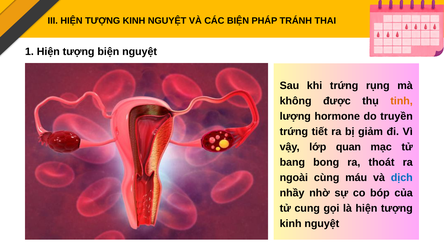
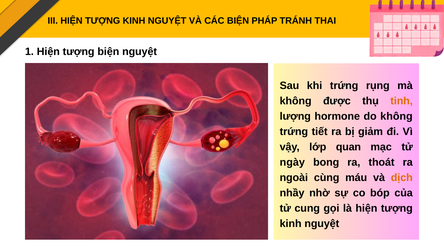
do truyền: truyền -> không
bang: bang -> ngày
dịch colour: blue -> orange
